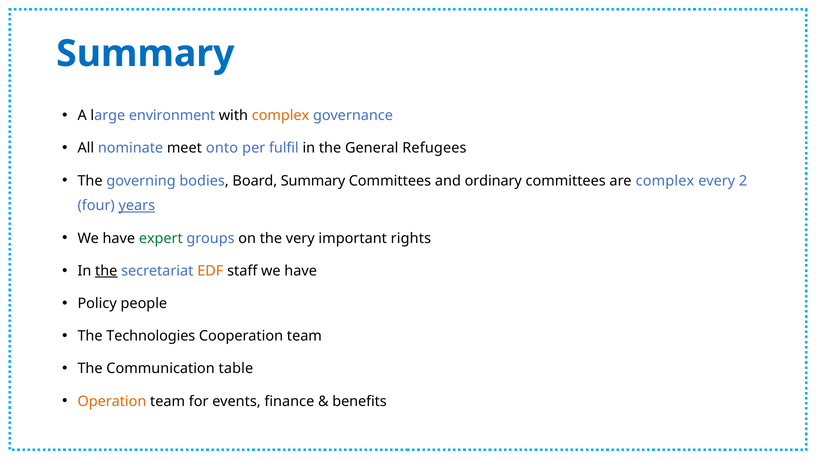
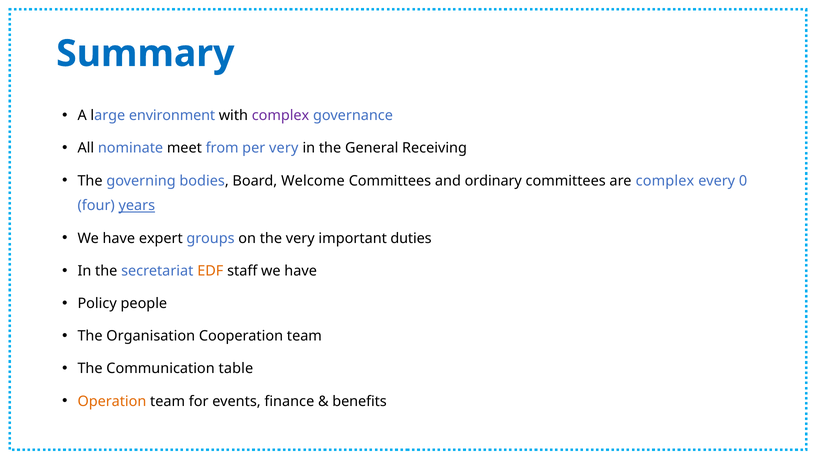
complex at (281, 116) colour: orange -> purple
onto: onto -> from
per fulfil: fulfil -> very
Refugees: Refugees -> Receiving
Board Summary: Summary -> Welcome
2: 2 -> 0
expert colour: green -> black
rights: rights -> duties
the at (106, 271) underline: present -> none
Technologies: Technologies -> Organisation
